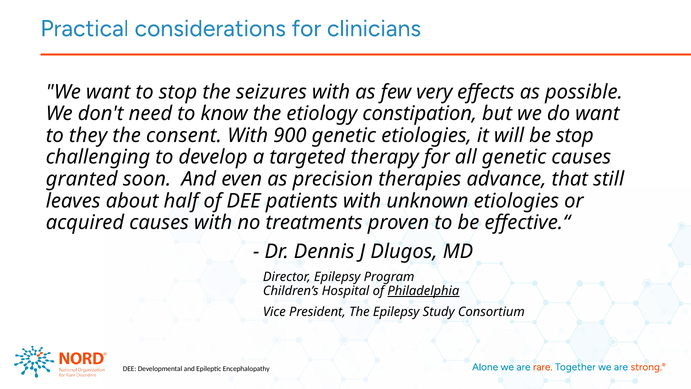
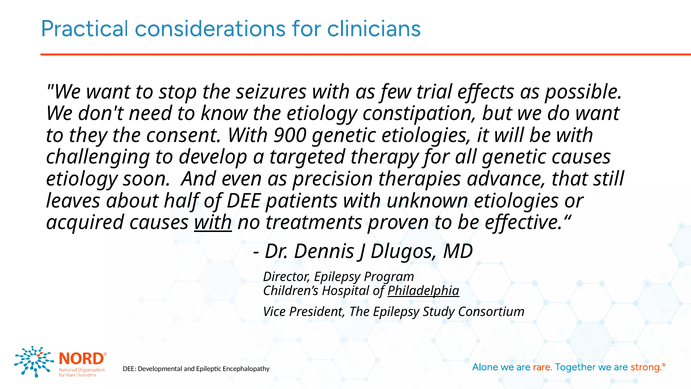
very: very -> trial
be stop: stop -> with
granted at (82, 179): granted -> etiology
with at (213, 222) underline: none -> present
